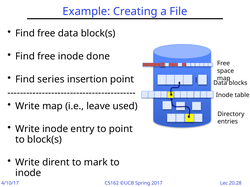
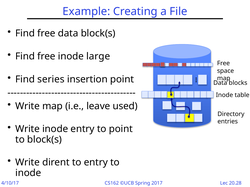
done: done -> large
to mark: mark -> entry
